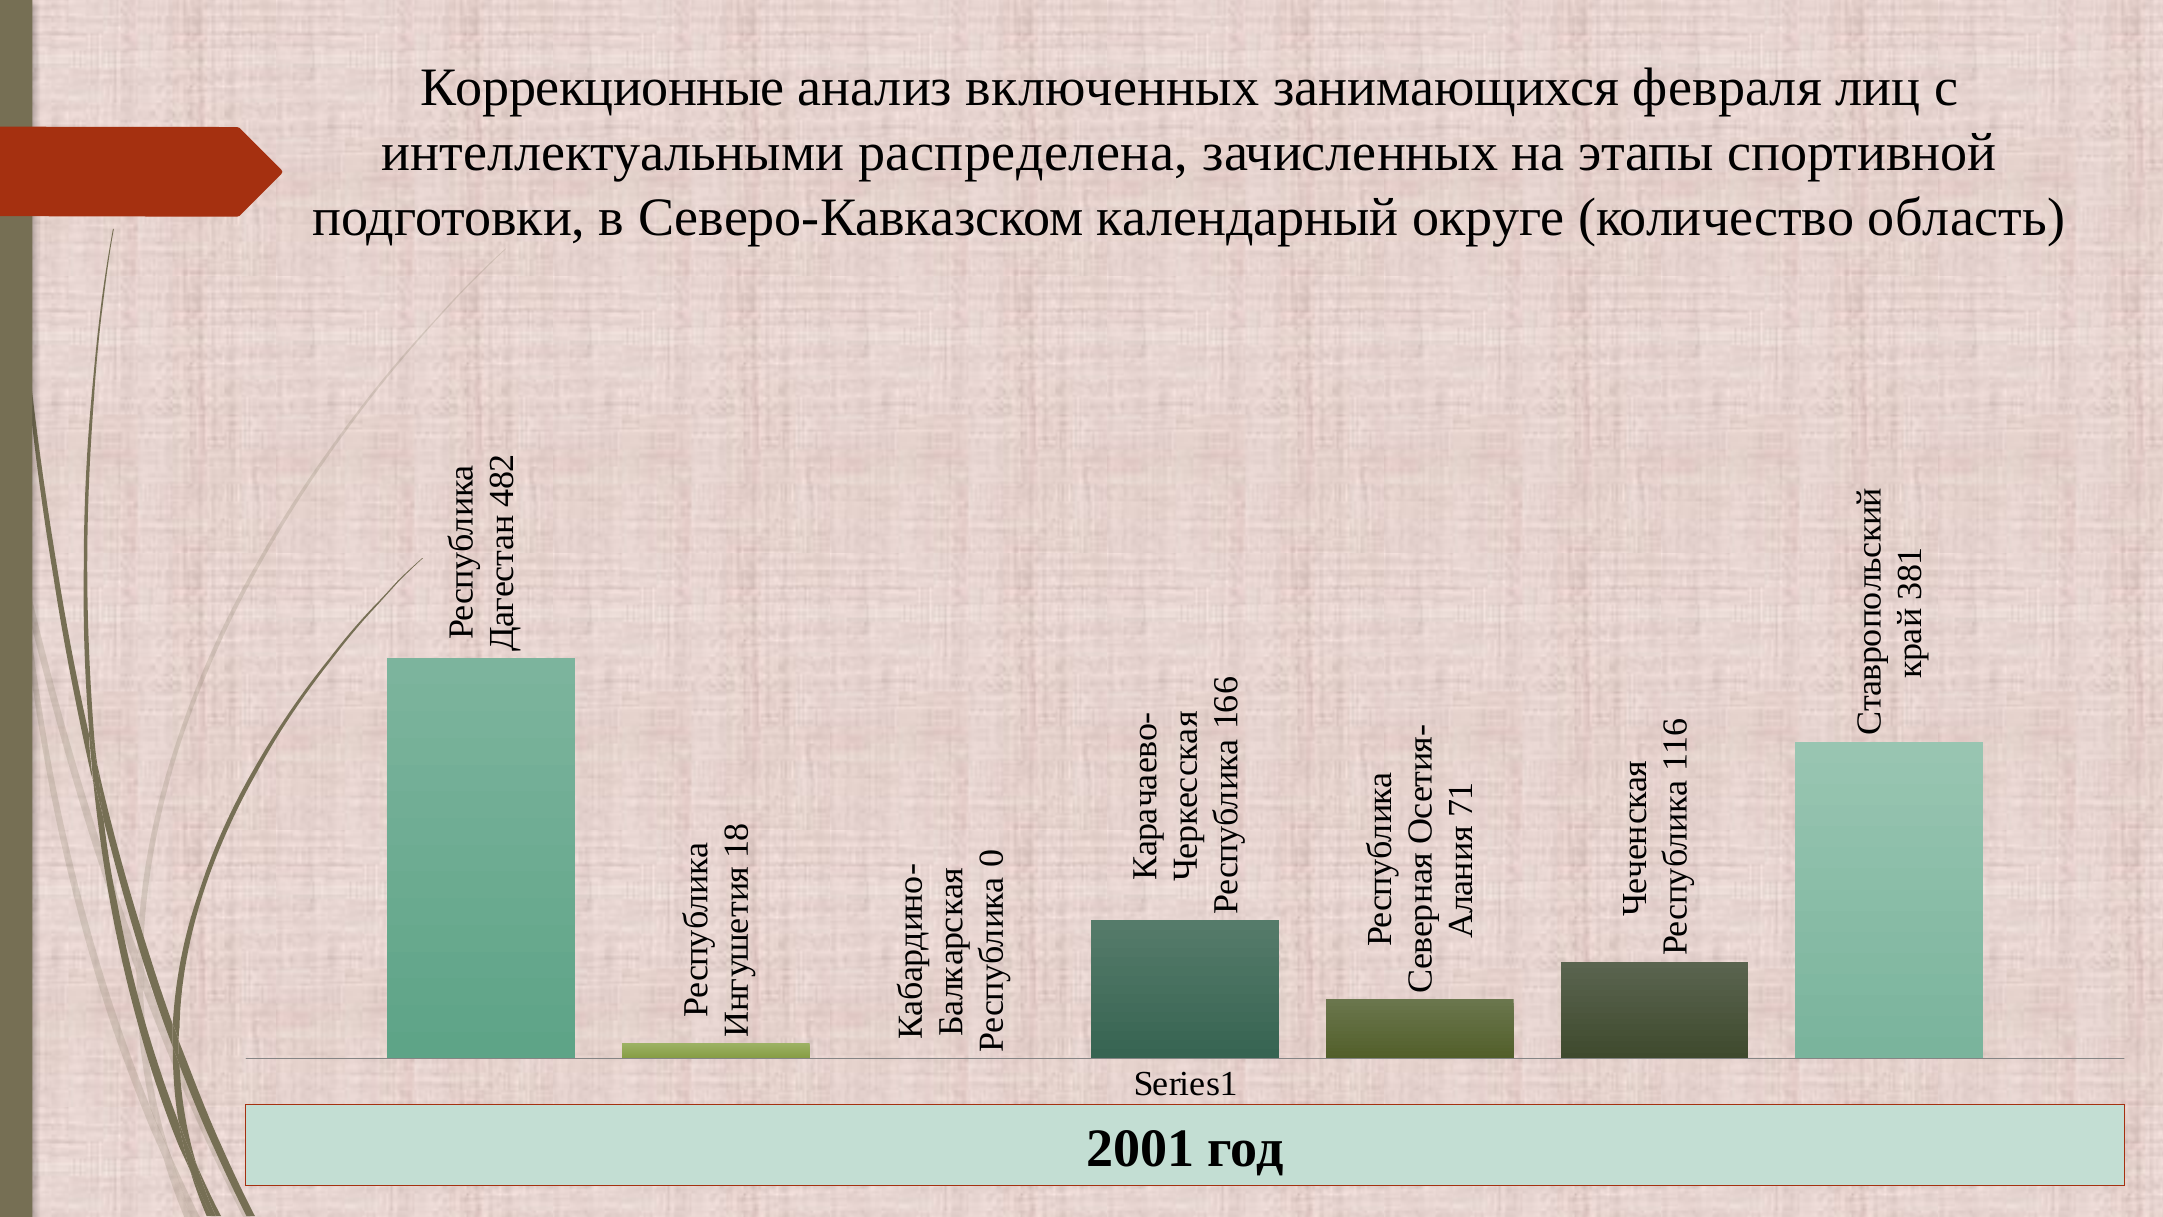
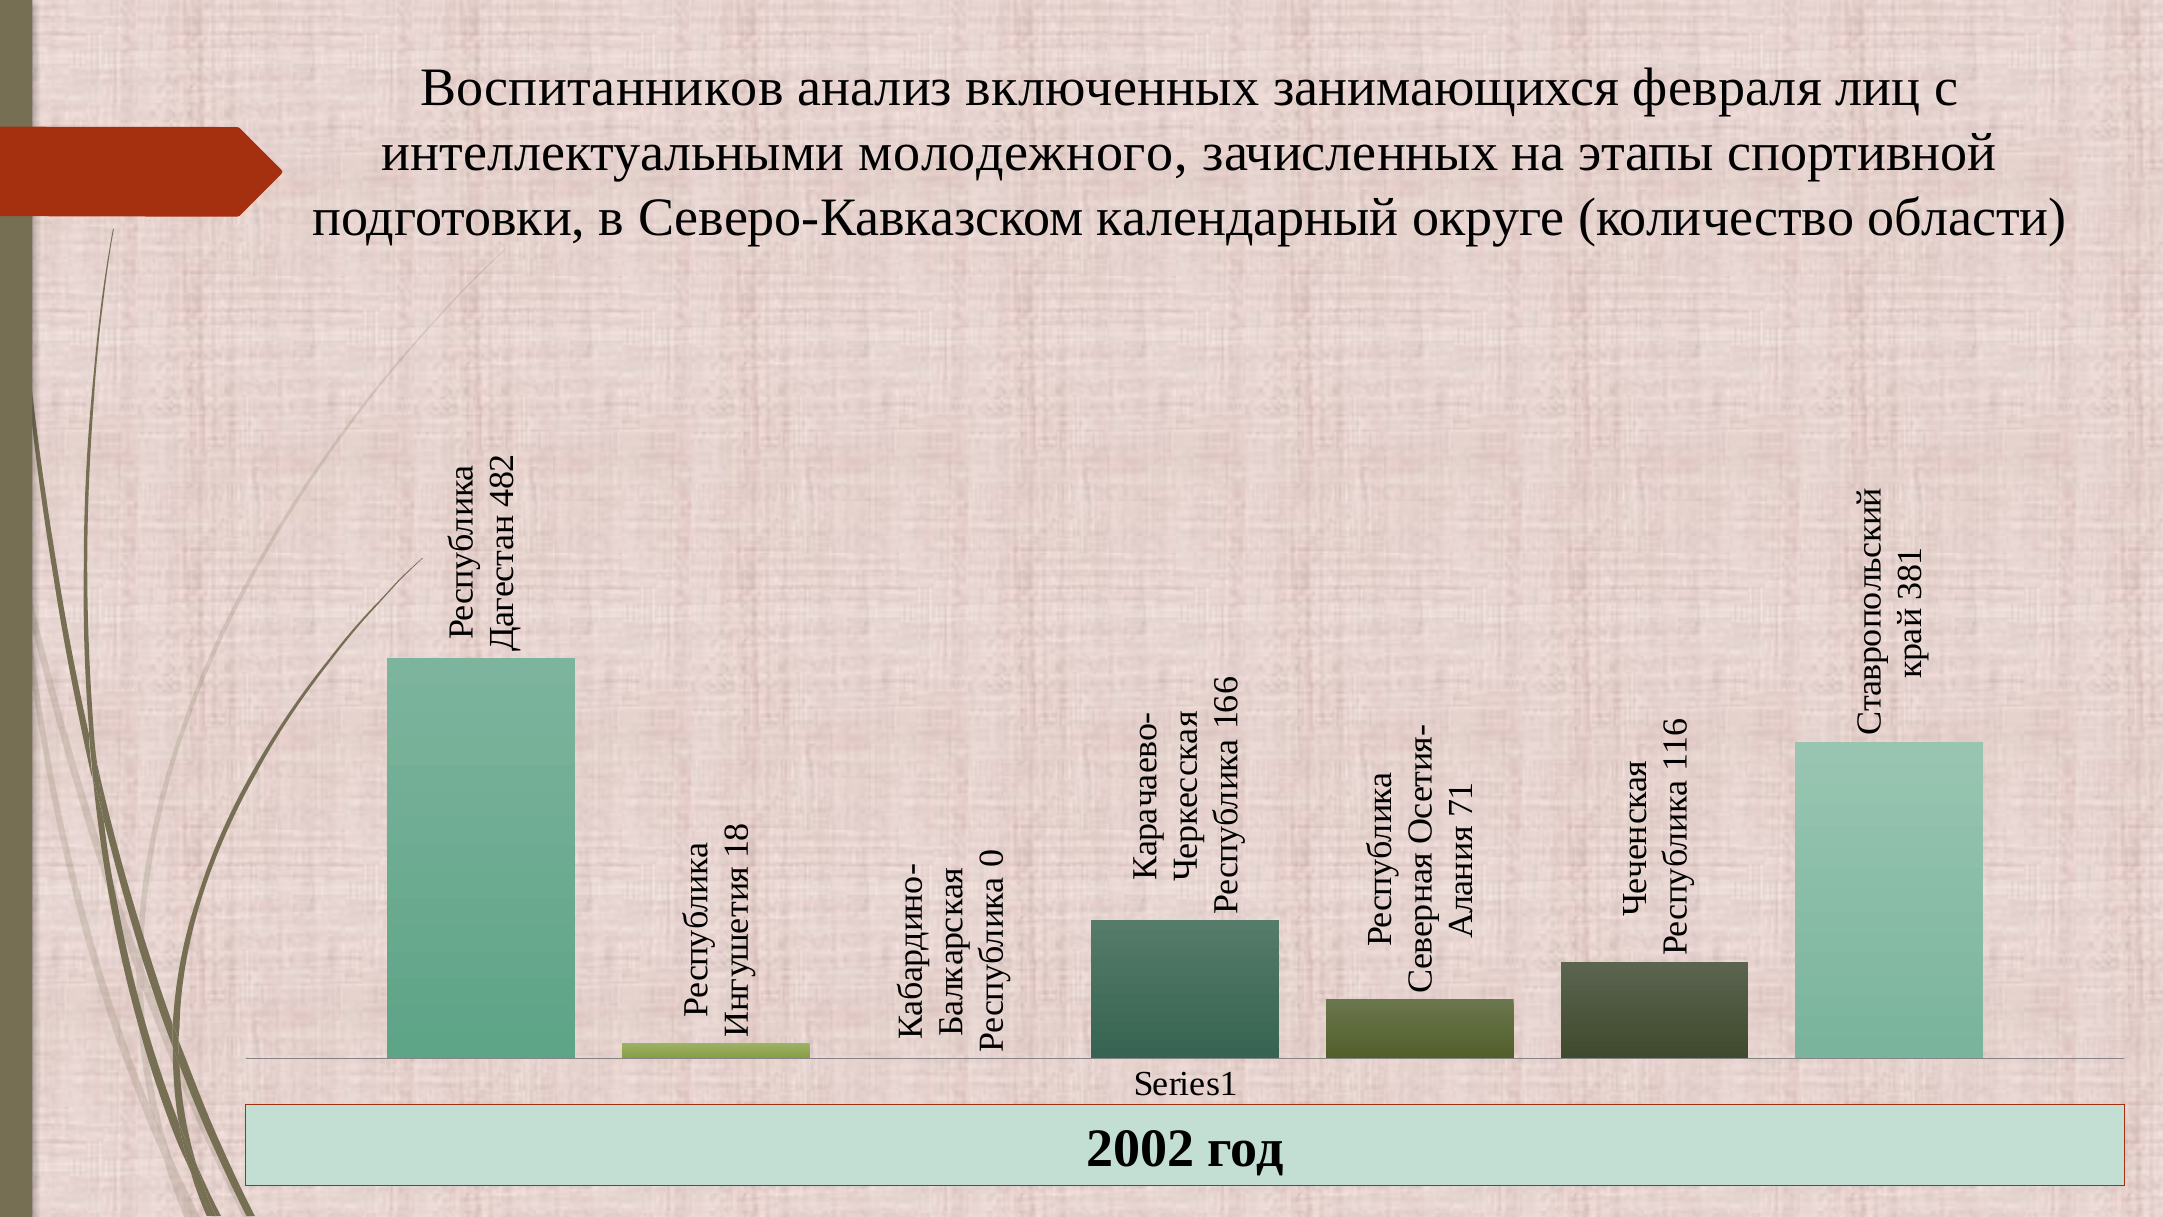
Коррекционные: Коррекционные -> Воспитанников
распределена: распределена -> молодежного
область: область -> области
2001: 2001 -> 2002
